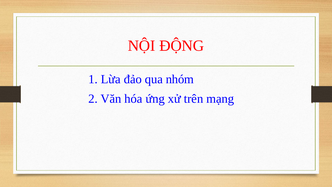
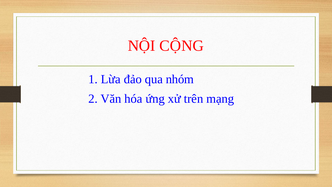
ĐỘNG: ĐỘNG -> CỘNG
